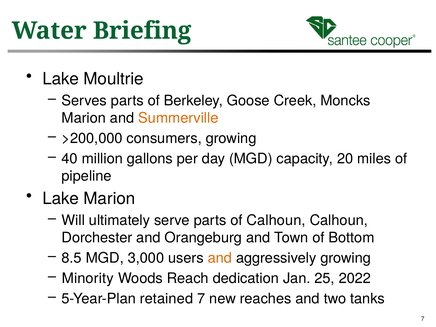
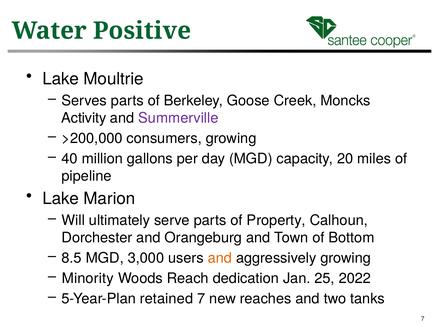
Briefing: Briefing -> Positive
Marion at (84, 118): Marion -> Activity
Summerville colour: orange -> purple
of Calhoun: Calhoun -> Property
